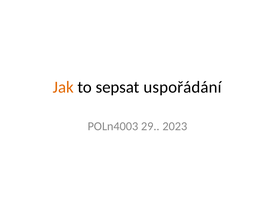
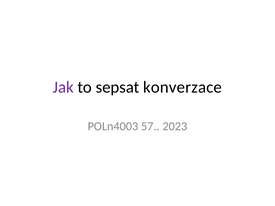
Jak colour: orange -> purple
uspořádání: uspořádání -> konverzace
29: 29 -> 57
